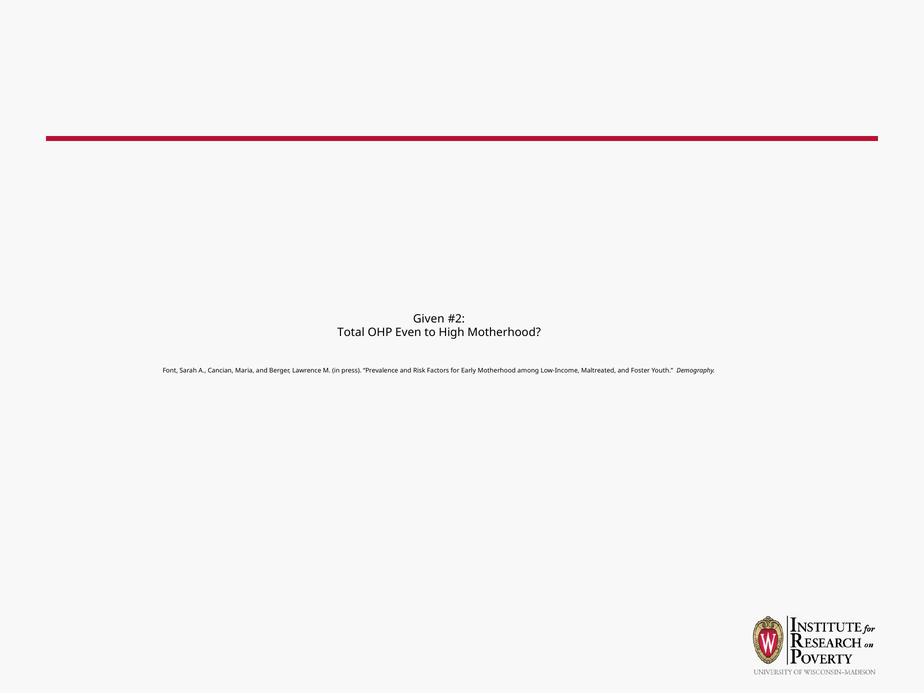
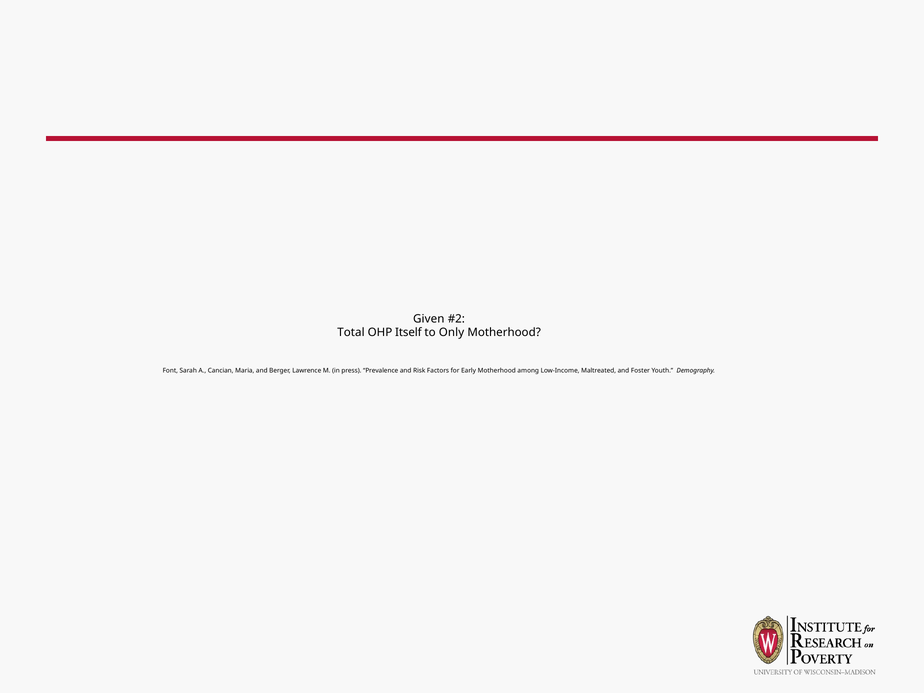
Even: Even -> Itself
High: High -> Only
